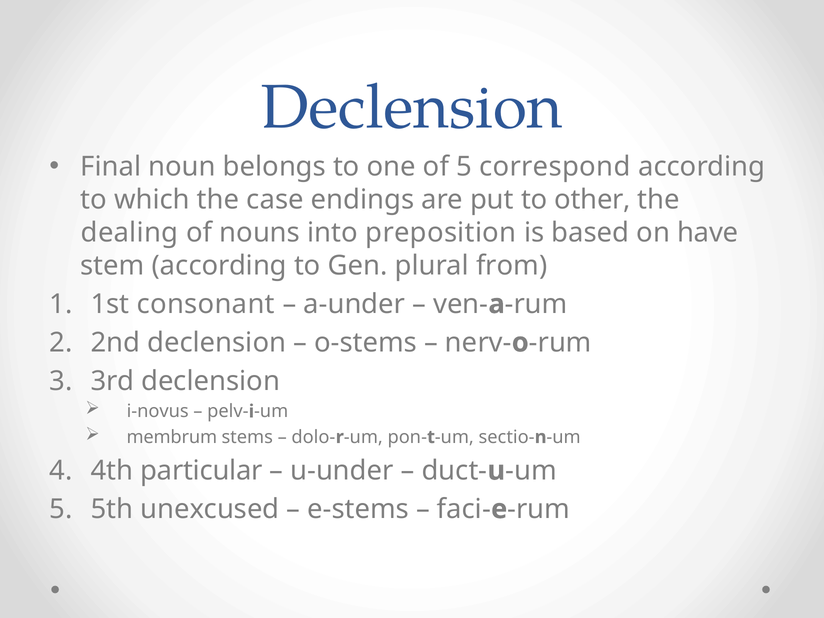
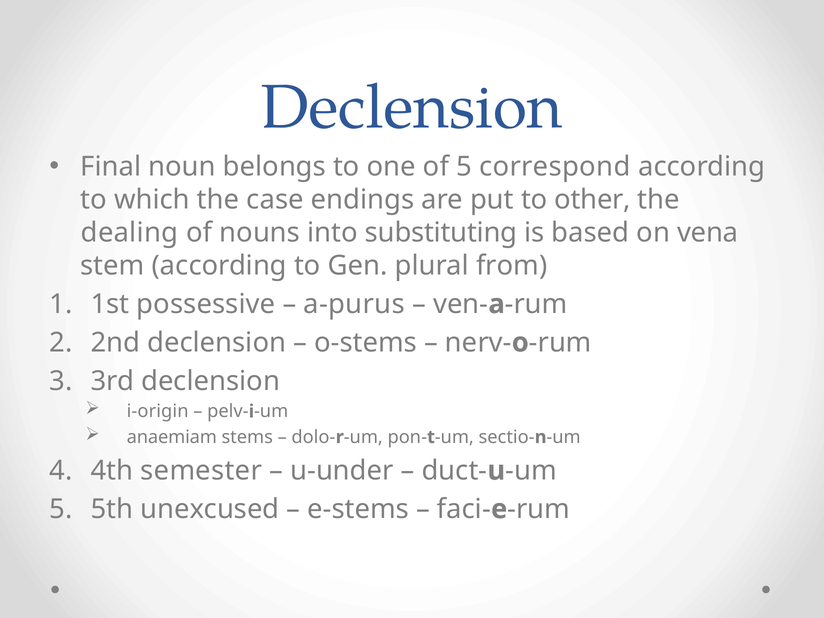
preposition: preposition -> substituting
have: have -> vena
consonant: consonant -> possessive
a-under: a-under -> a-purus
i-novus: i-novus -> i-origin
membrum: membrum -> anaemiam
particular: particular -> semester
